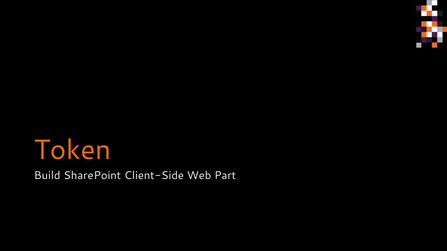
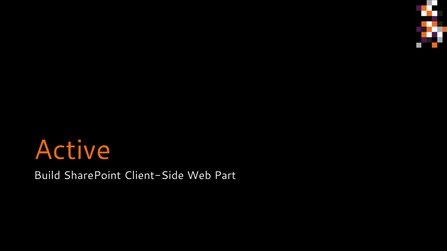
Token: Token -> Active
